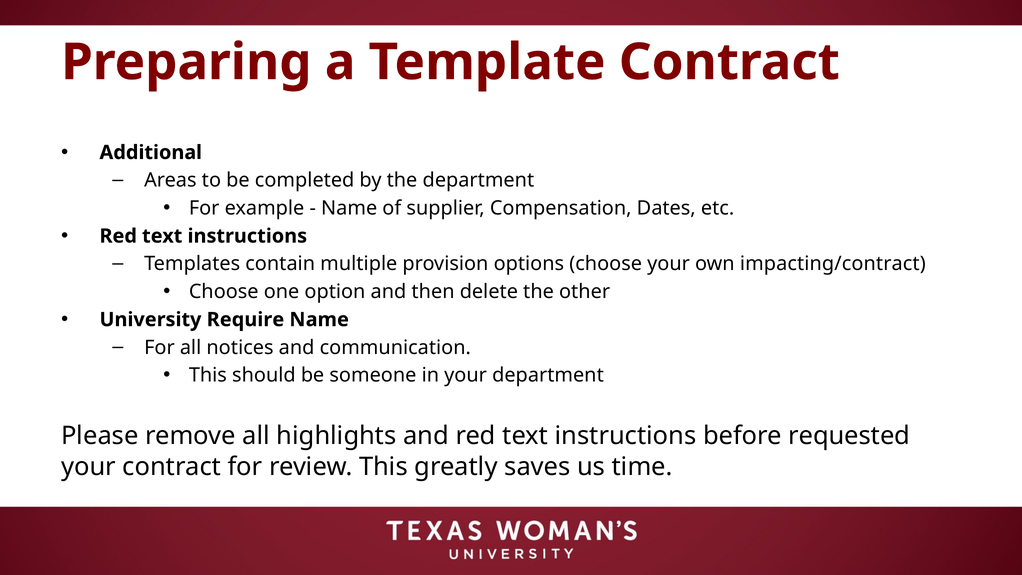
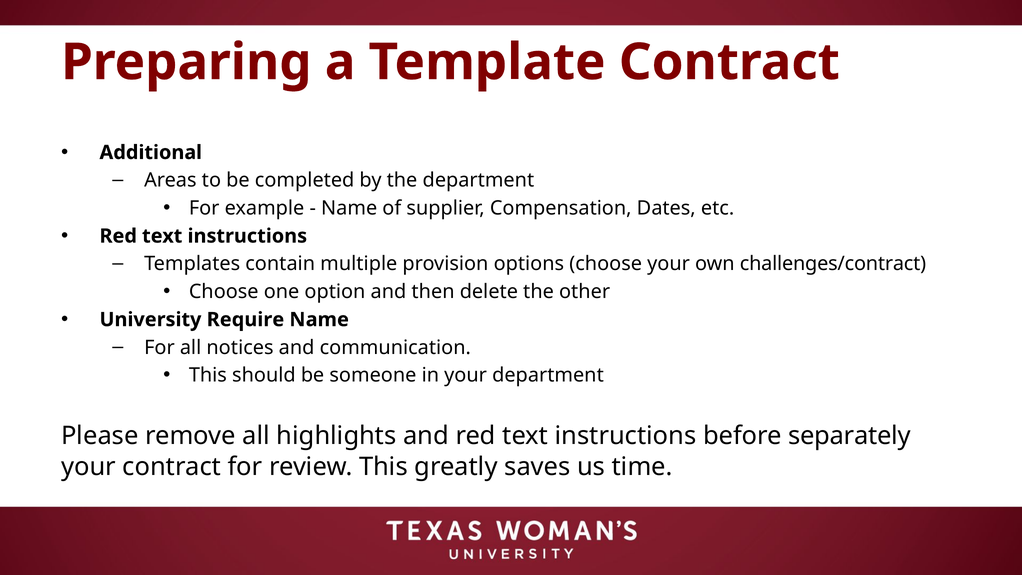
impacting/contract: impacting/contract -> challenges/contract
requested: requested -> separately
